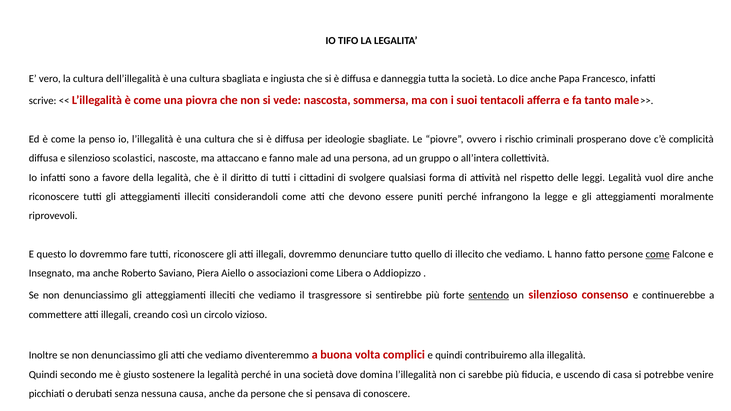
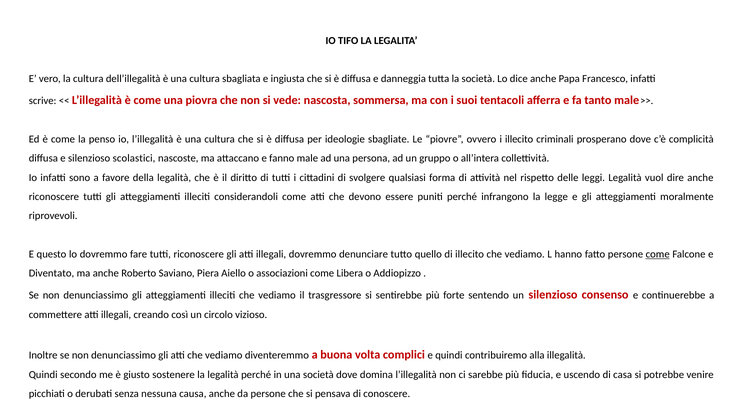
i rischio: rischio -> illecito
Insegnato: Insegnato -> Diventato
sentendo underline: present -> none
